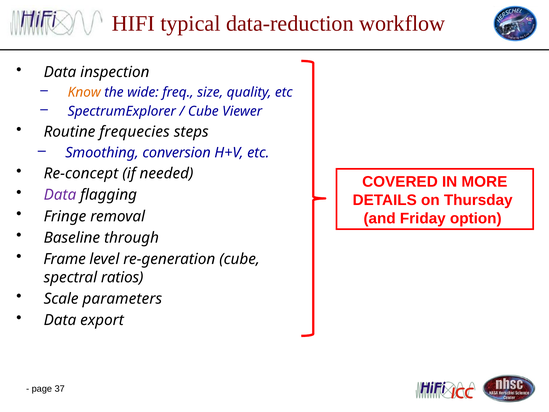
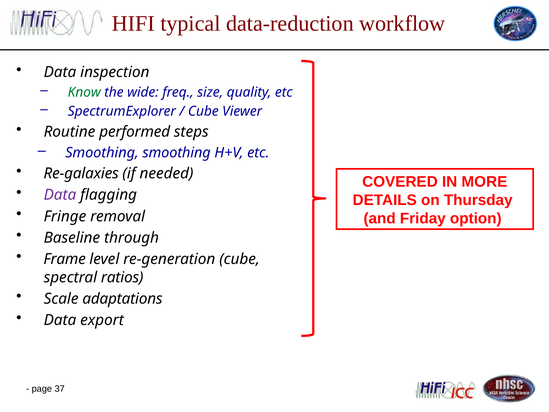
Know colour: orange -> green
frequecies: frequecies -> performed
Smoothing conversion: conversion -> smoothing
Re-concept: Re-concept -> Re-galaxies
parameters: parameters -> adaptations
